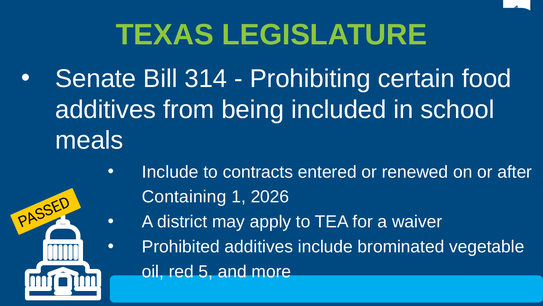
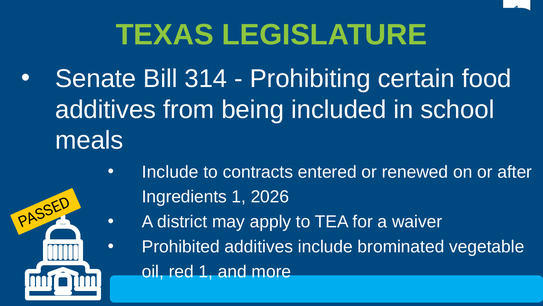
Containing: Containing -> Ingredients
red 5: 5 -> 1
